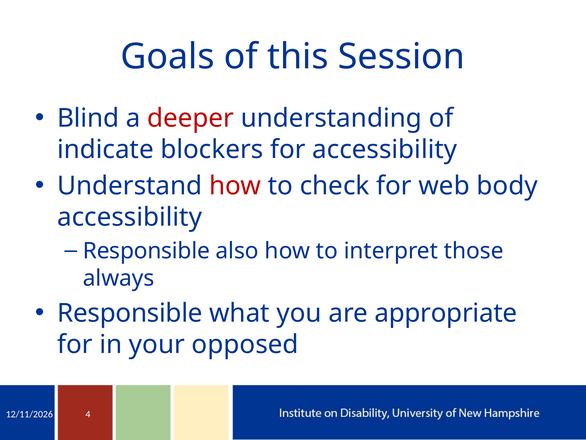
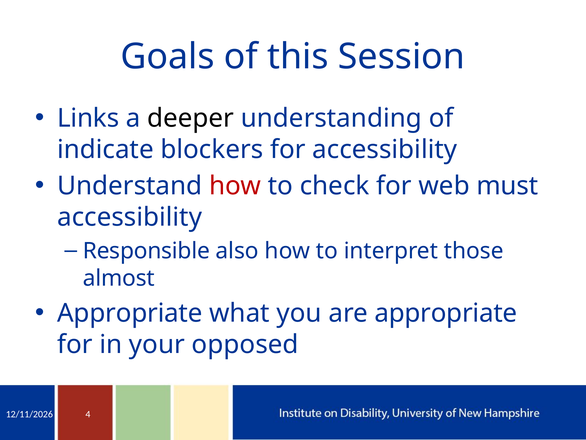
Blind: Blind -> Links
deeper colour: red -> black
body: body -> must
always: always -> almost
Responsible at (130, 313): Responsible -> Appropriate
